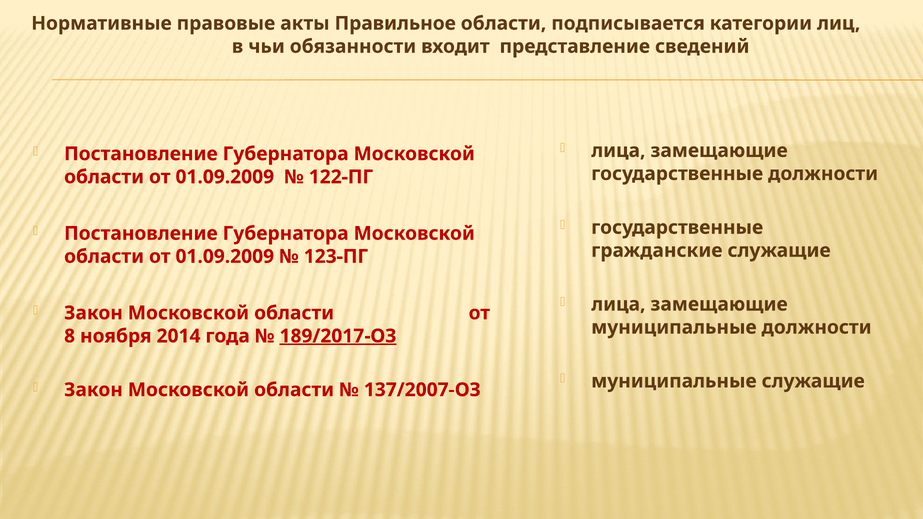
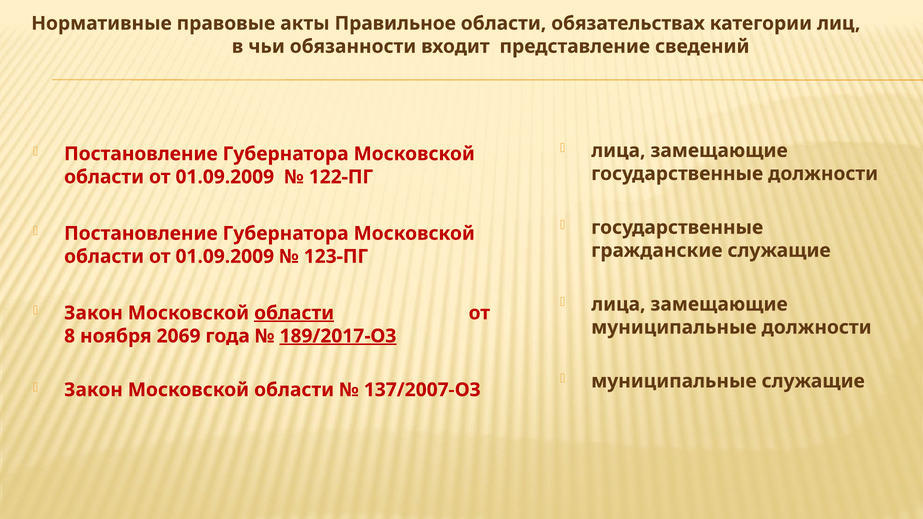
подписывается: подписывается -> обязательствах
области at (294, 313) underline: none -> present
2014: 2014 -> 2069
